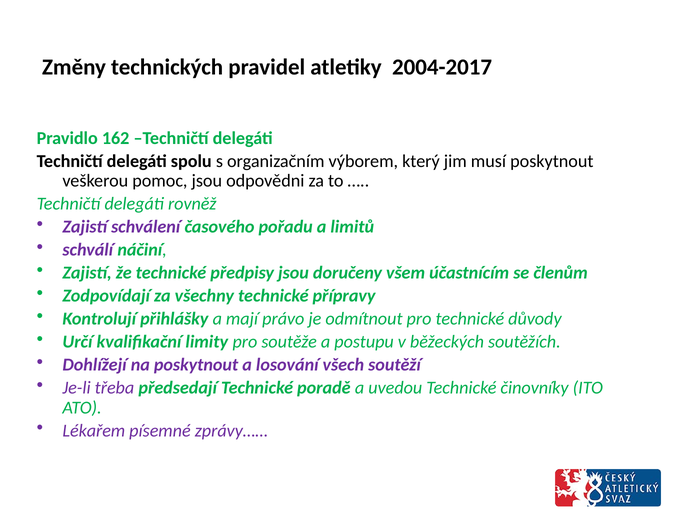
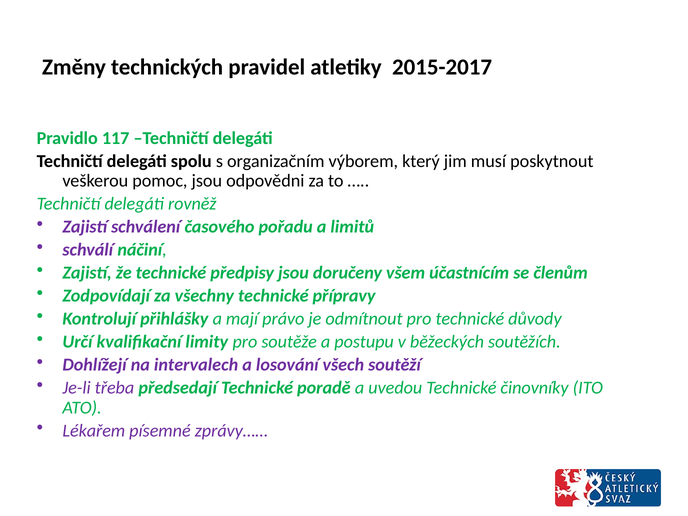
2004-2017: 2004-2017 -> 2015-2017
162: 162 -> 117
na poskytnout: poskytnout -> intervalech
